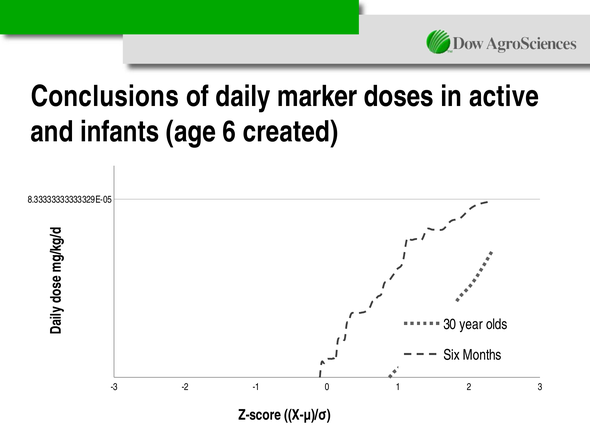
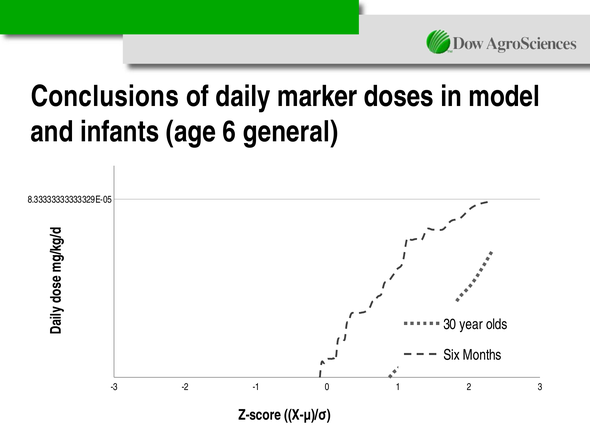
active: active -> model
created: created -> general
